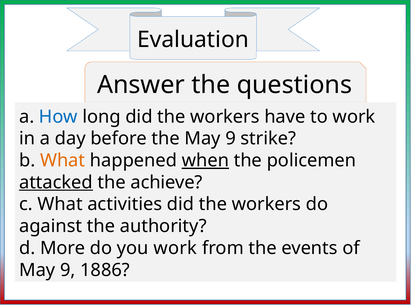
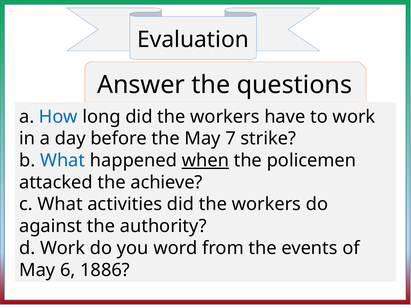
the May 9: 9 -> 7
What at (63, 161) colour: orange -> blue
attacked underline: present -> none
d More: More -> Work
you work: work -> word
9 at (68, 270): 9 -> 6
